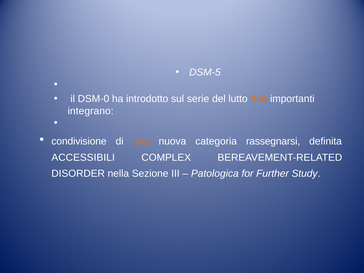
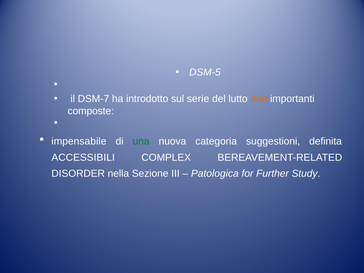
DSM-0: DSM-0 -> DSM-7
integrano: integrano -> composte
condivisione: condivisione -> impensabile
una colour: orange -> green
rassegnarsi: rassegnarsi -> suggestioni
